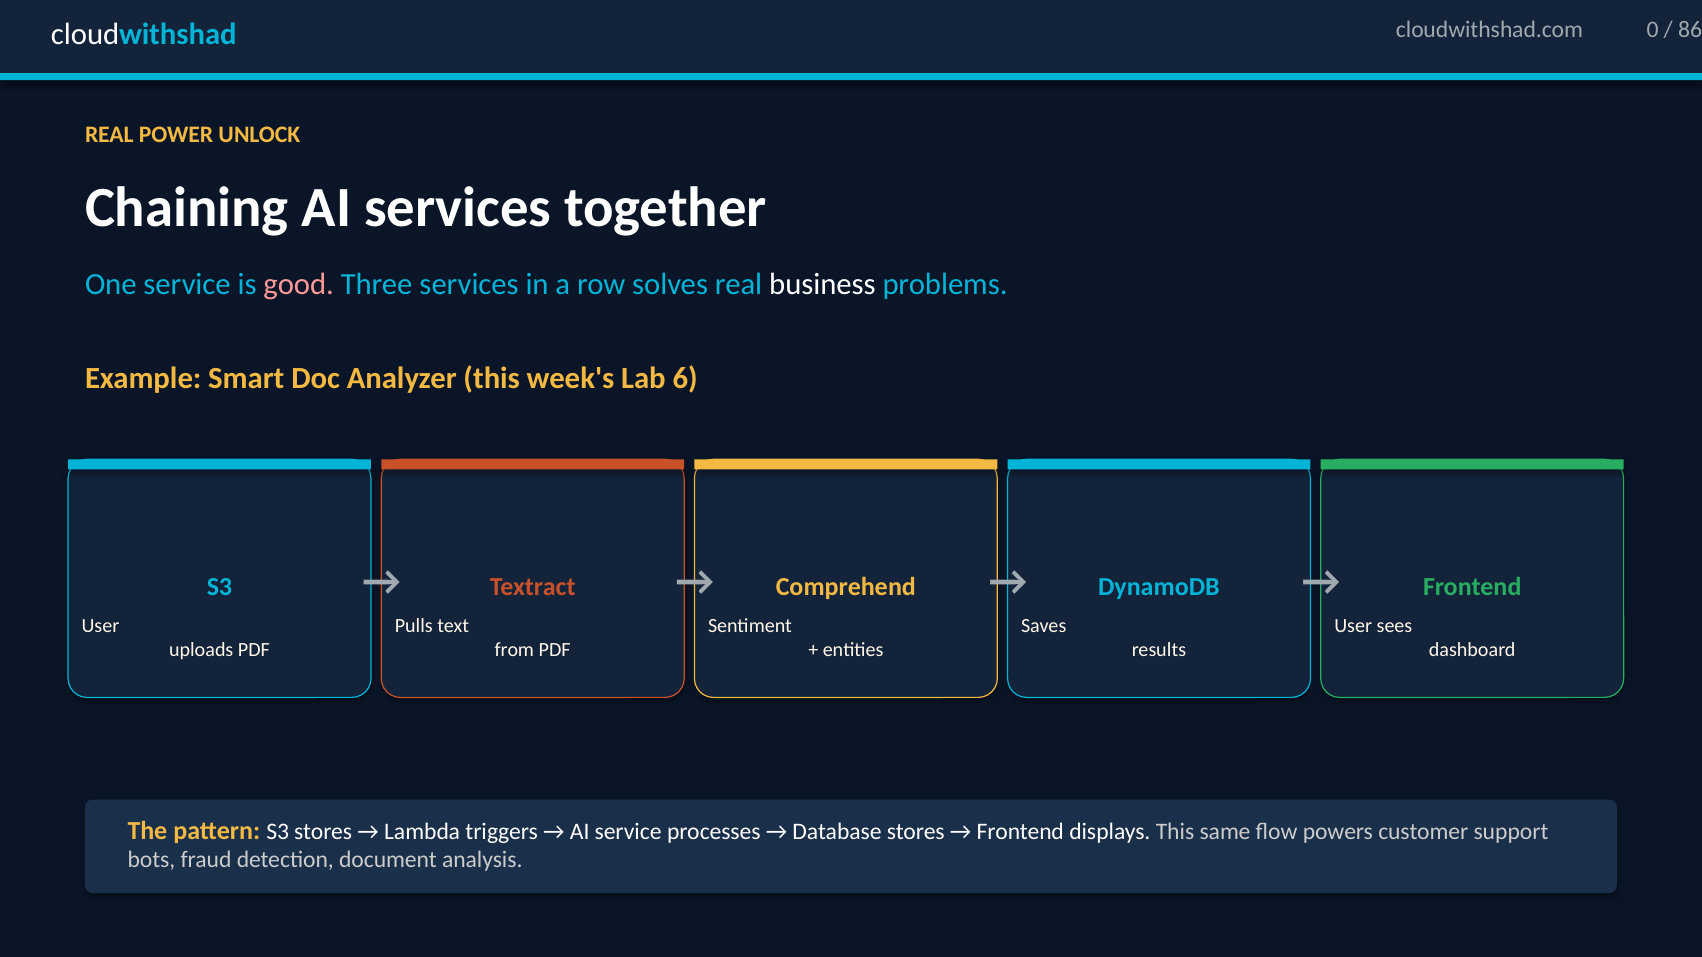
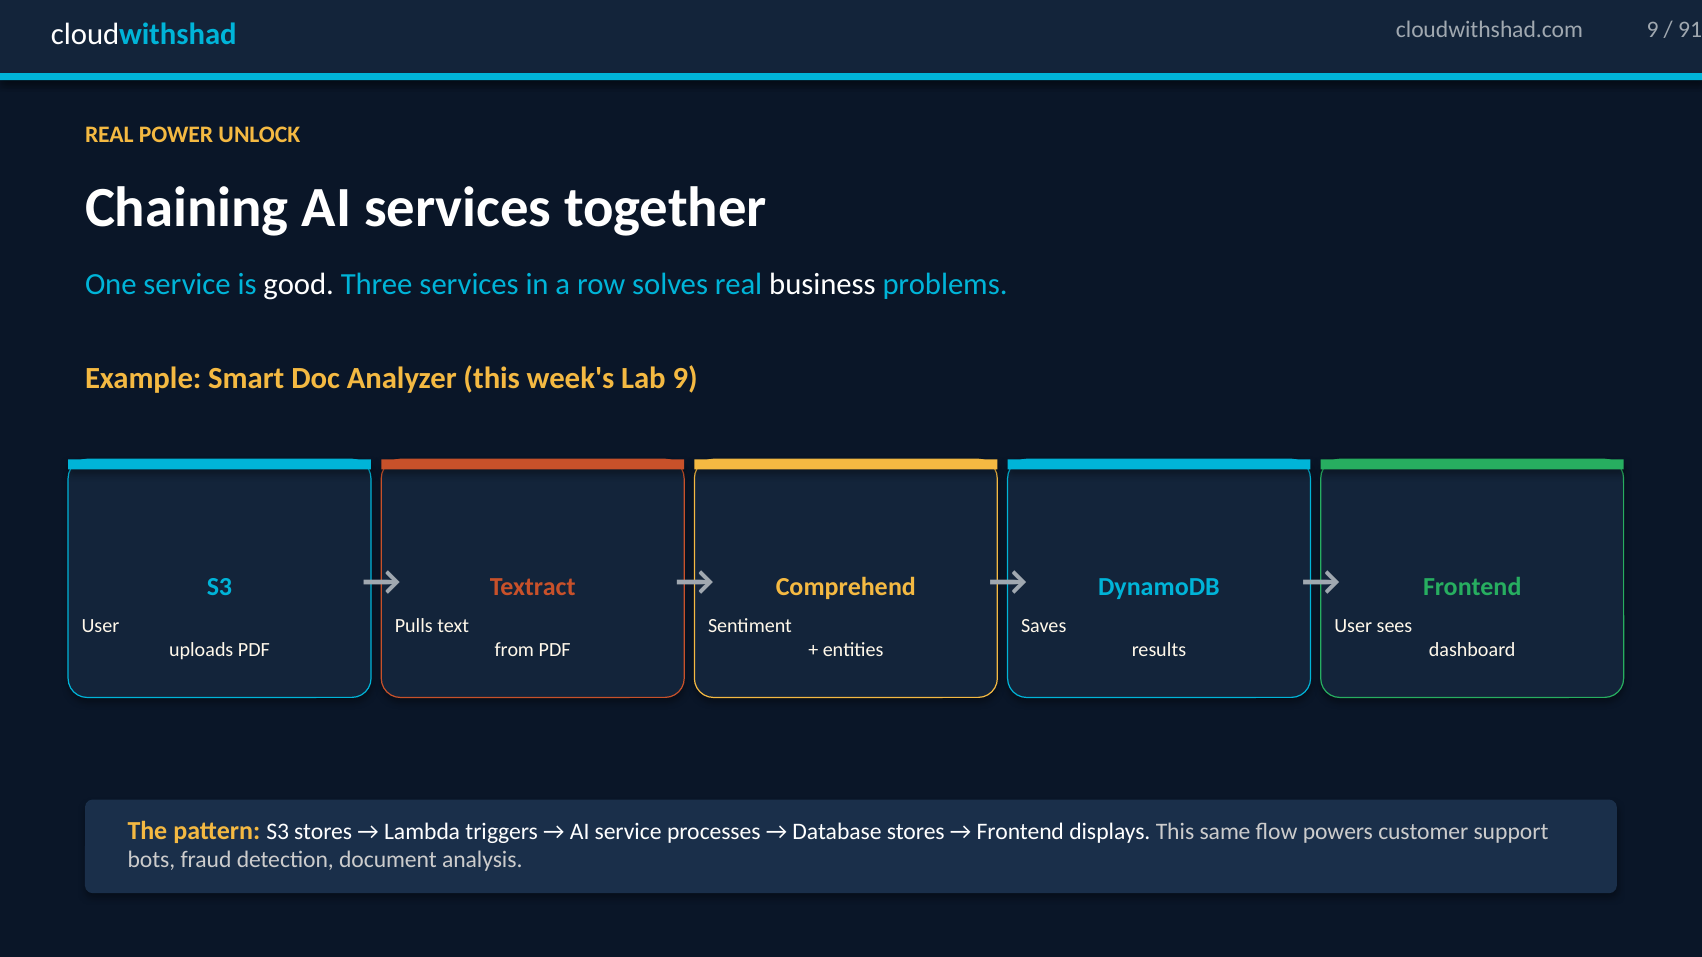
cloudwithshad 0: 0 -> 9
86: 86 -> 91
good colour: pink -> white
Lab 6: 6 -> 9
